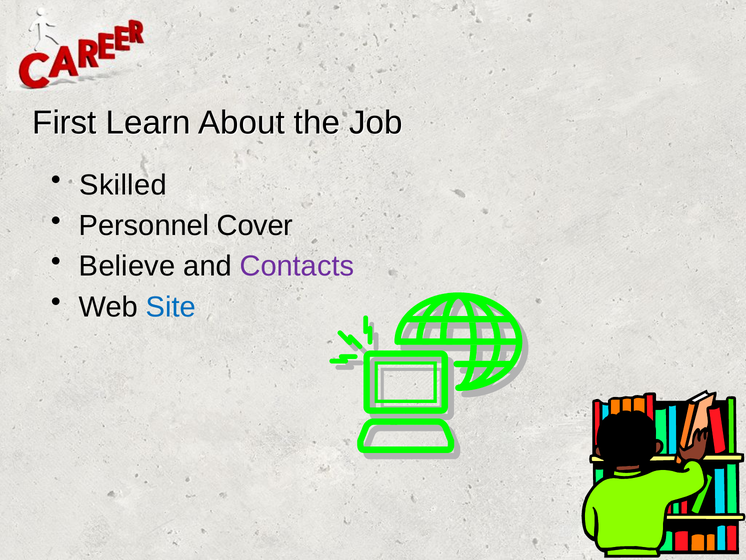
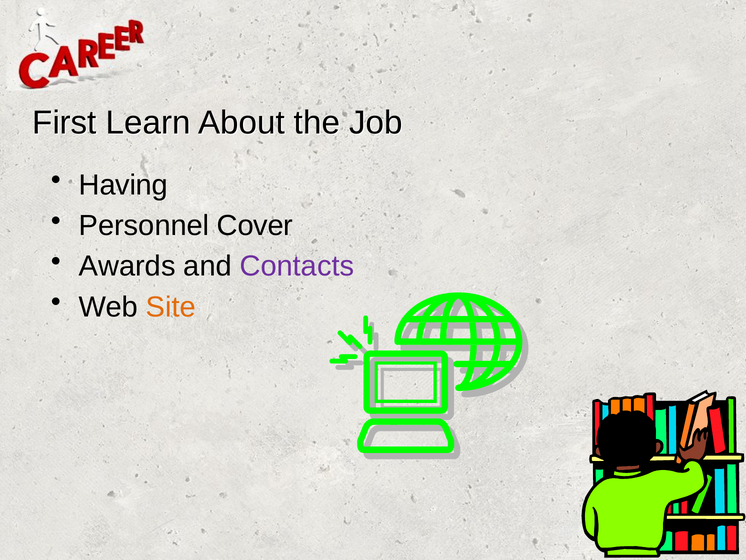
Skilled: Skilled -> Having
Believe: Believe -> Awards
Site colour: blue -> orange
